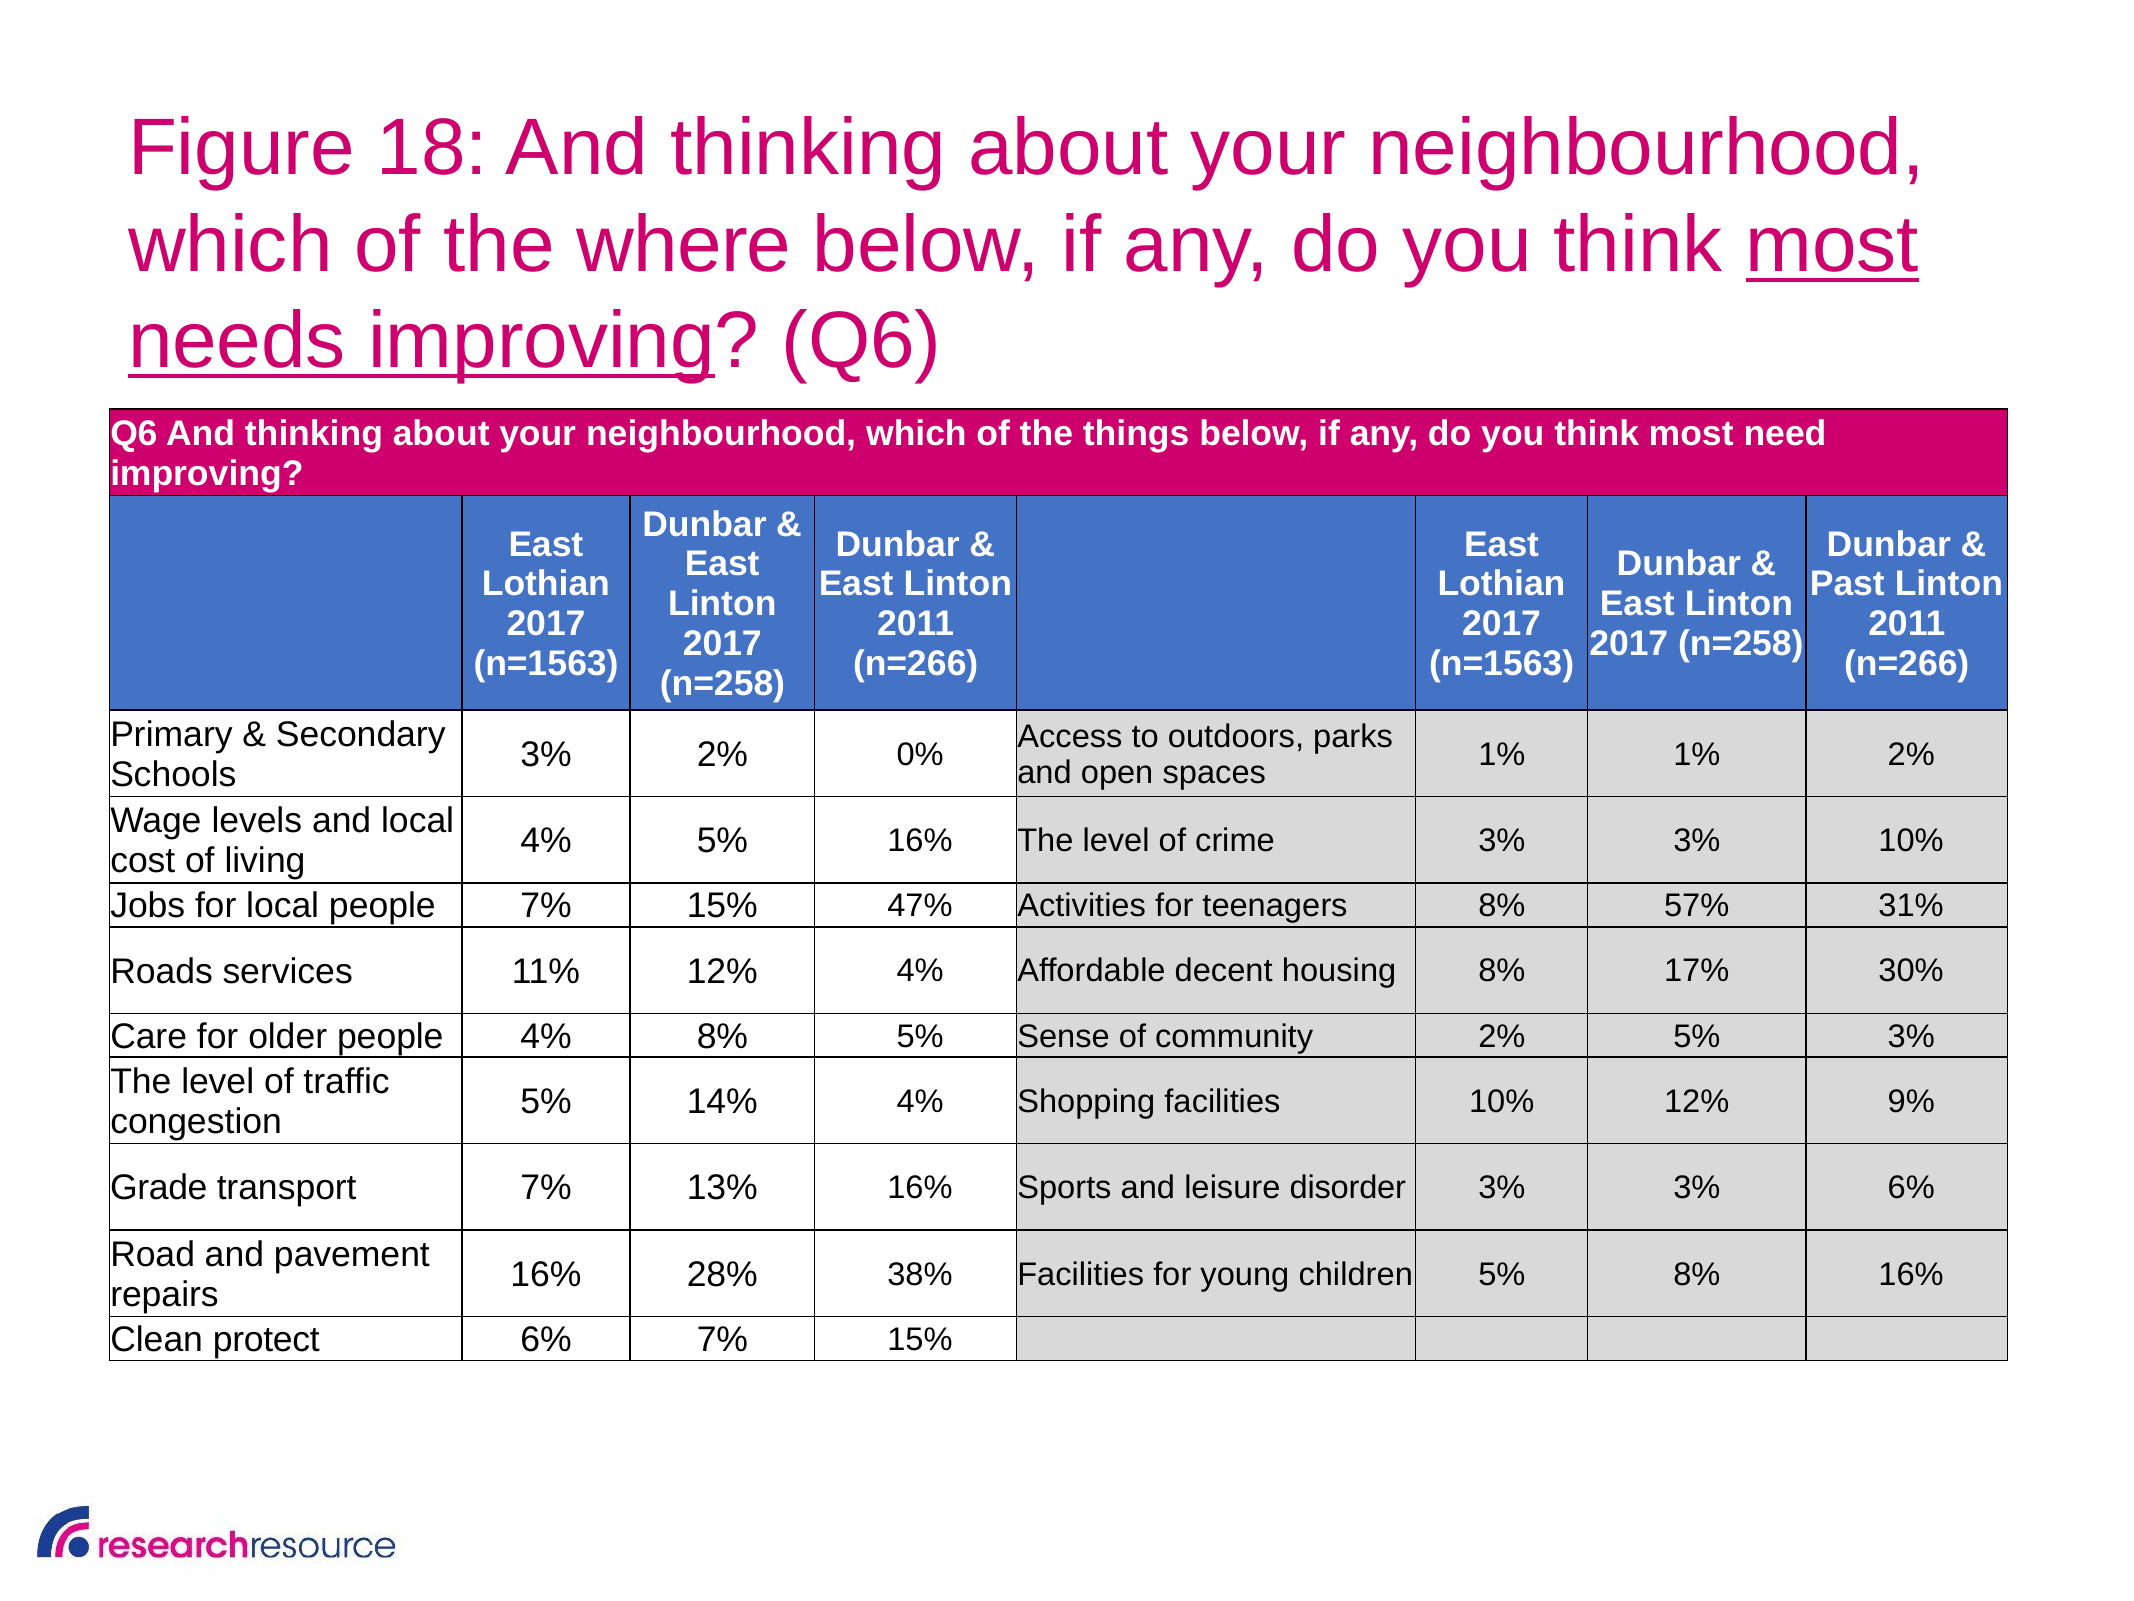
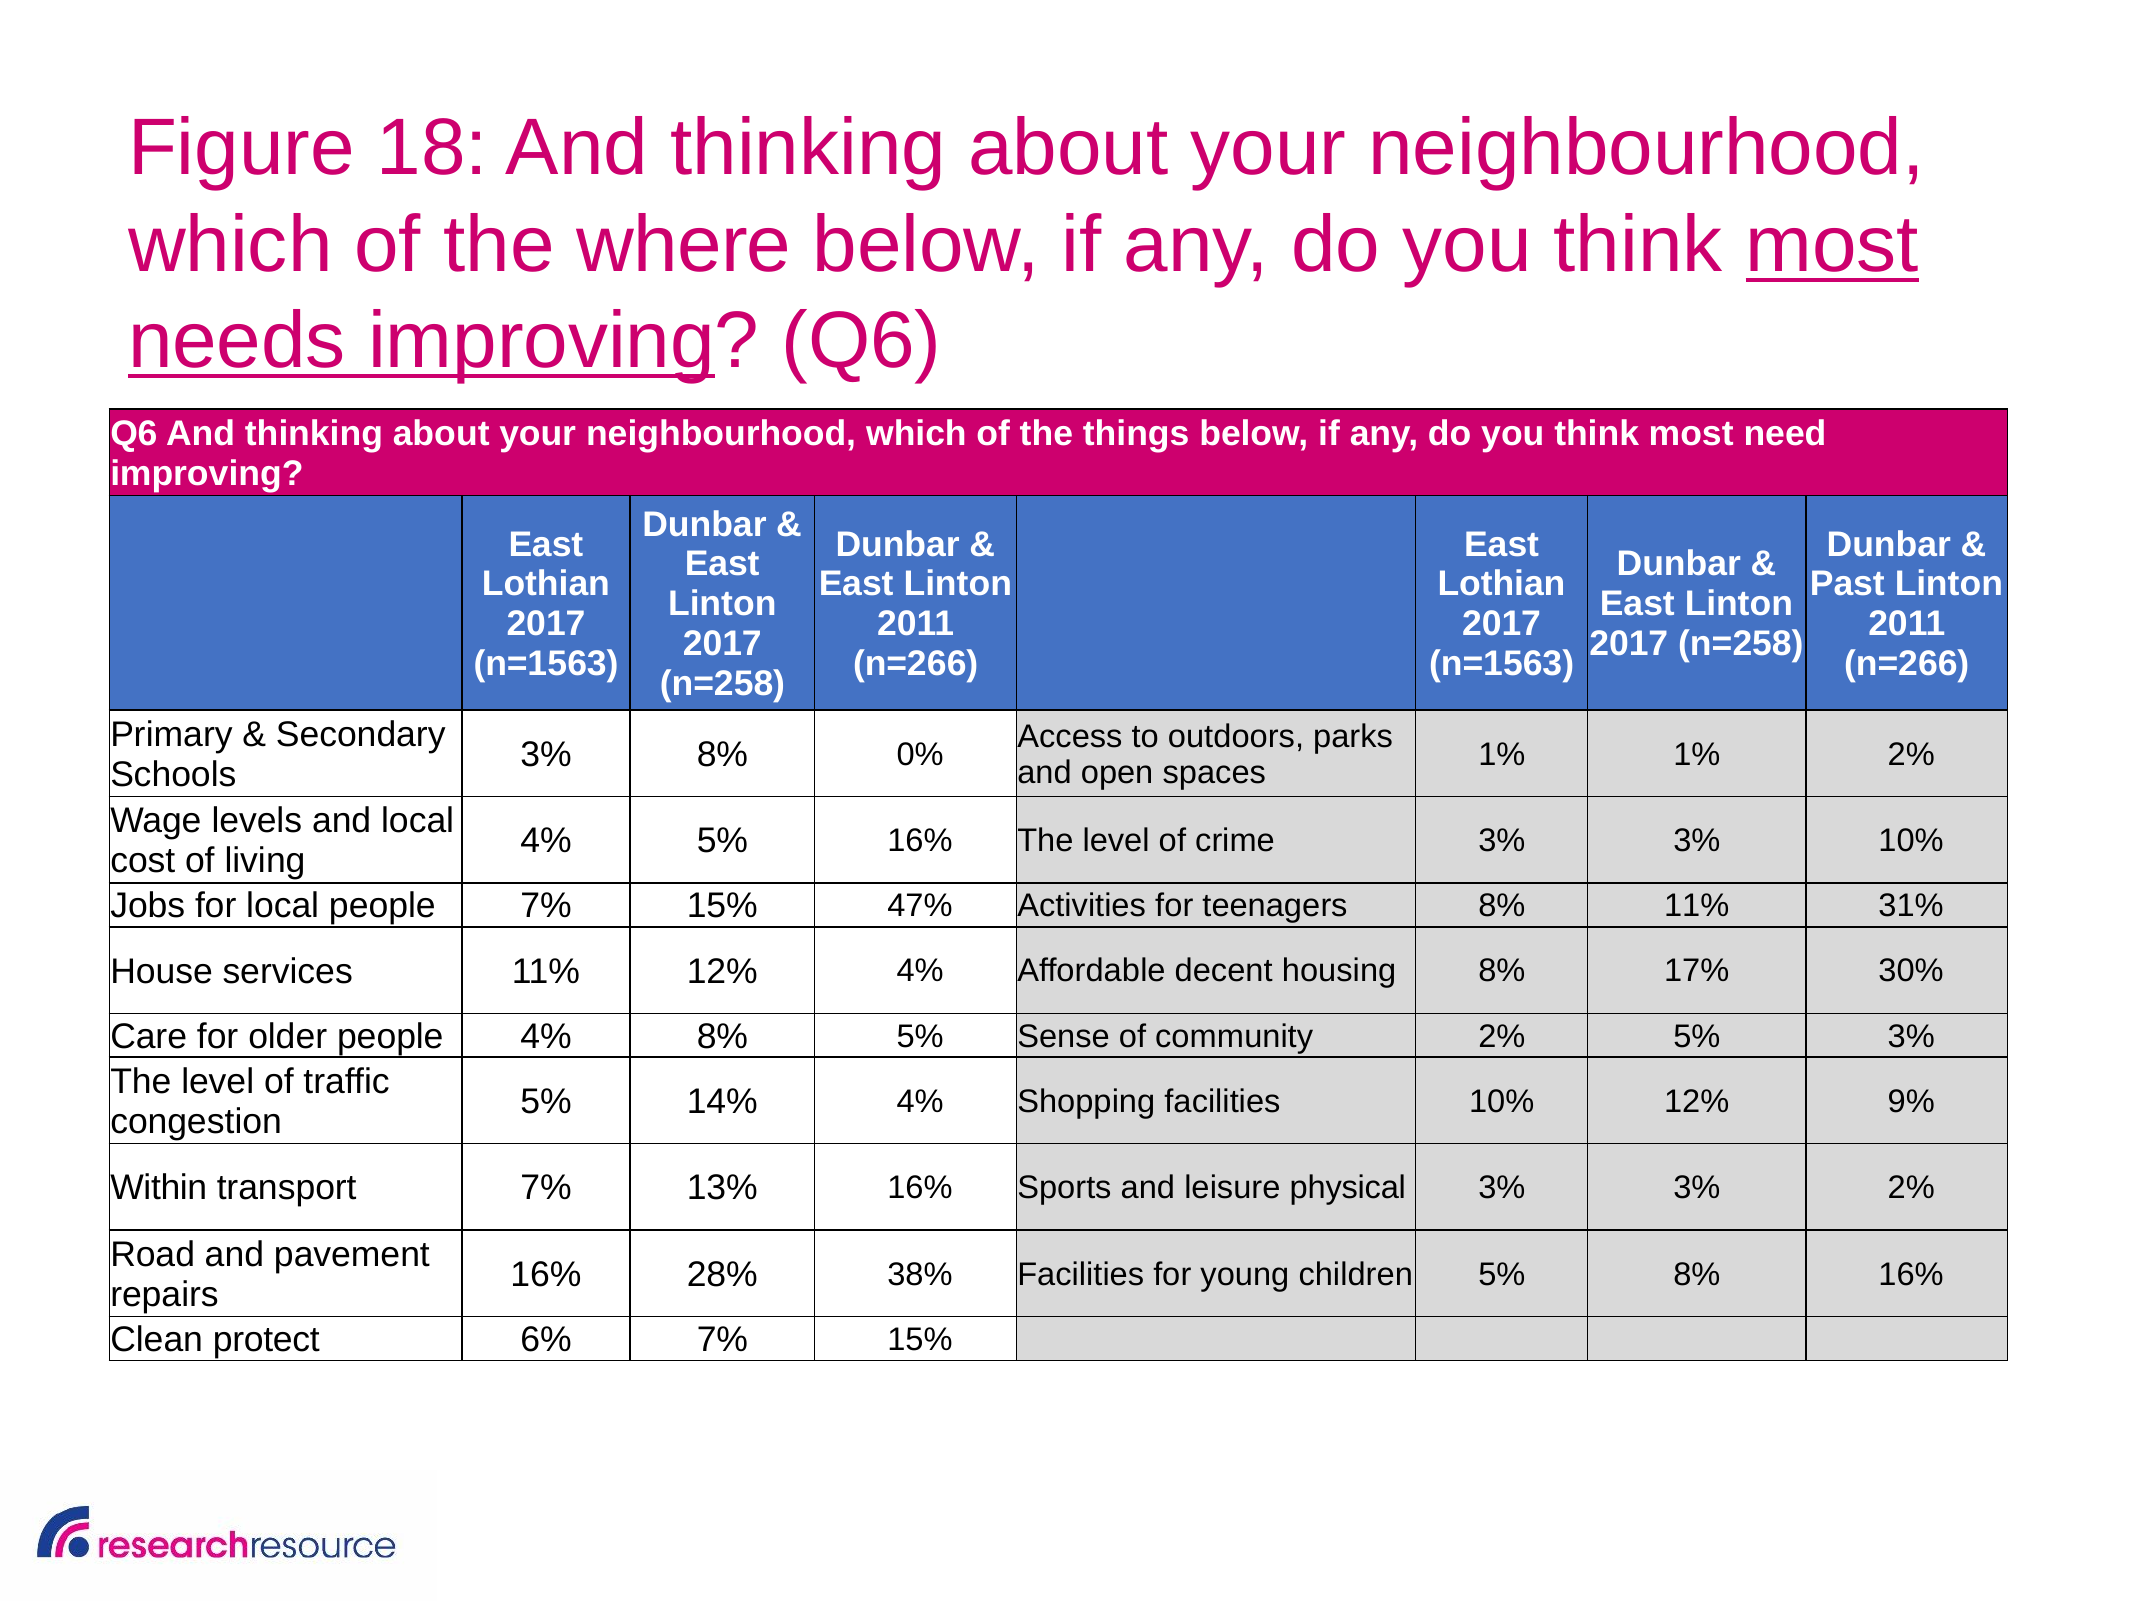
3% 2%: 2% -> 8%
8% 57%: 57% -> 11%
Roads: Roads -> House
Grade: Grade -> Within
disorder: disorder -> physical
3% 6%: 6% -> 2%
